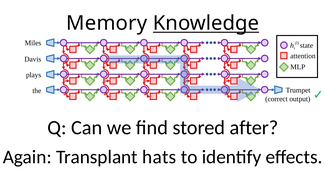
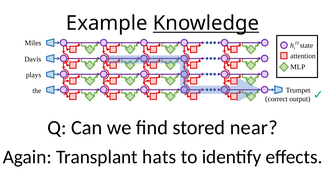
Memory: Memory -> Example
after: after -> near
